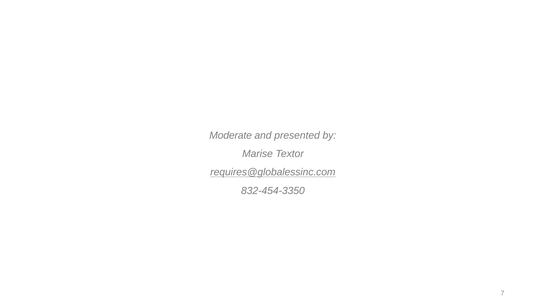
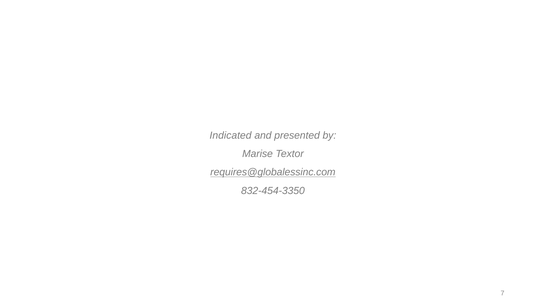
Moderate: Moderate -> Indicated
